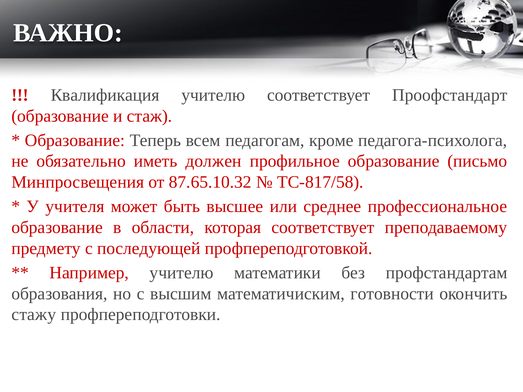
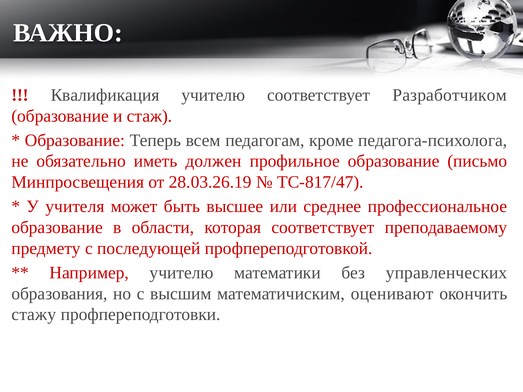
Проофстандарт: Проофстандарт -> Разработчиком
87.65.10.32: 87.65.10.32 -> 28.03.26.19
ТС-817/58: ТС-817/58 -> ТС-817/47
профстандартам: профстандартам -> управленческих
готовности: готовности -> оценивают
